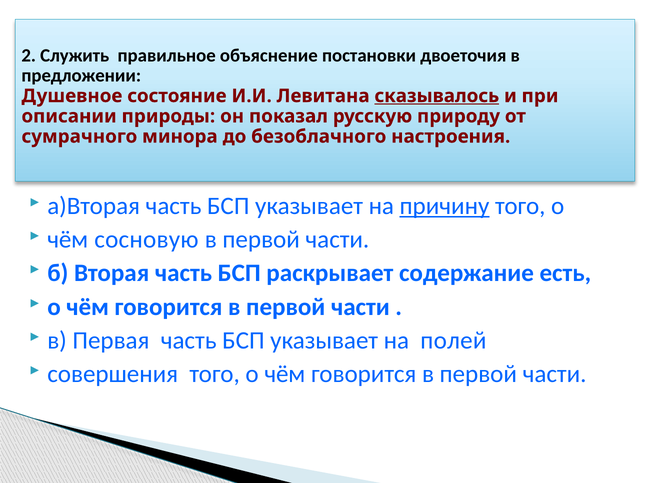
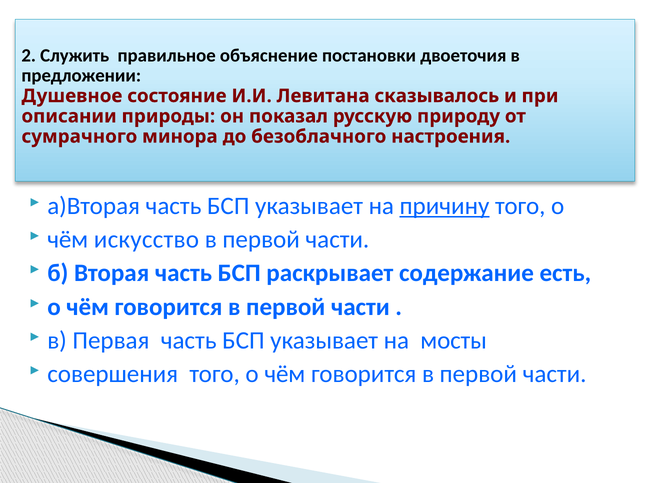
сказывалось underline: present -> none
сосновую: сосновую -> искусство
полей: полей -> мосты
